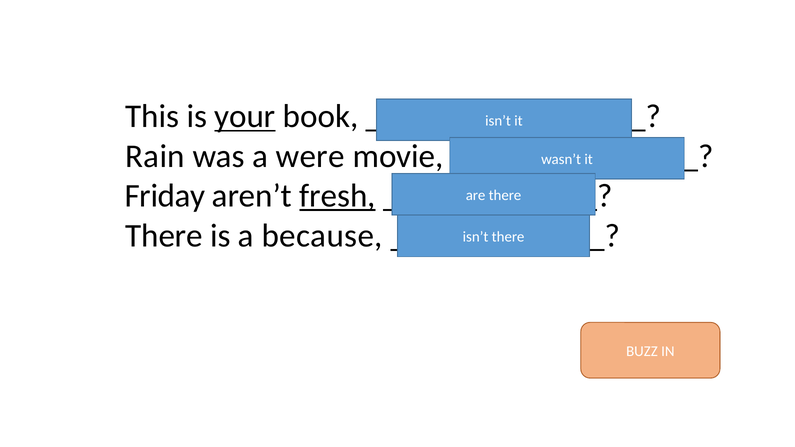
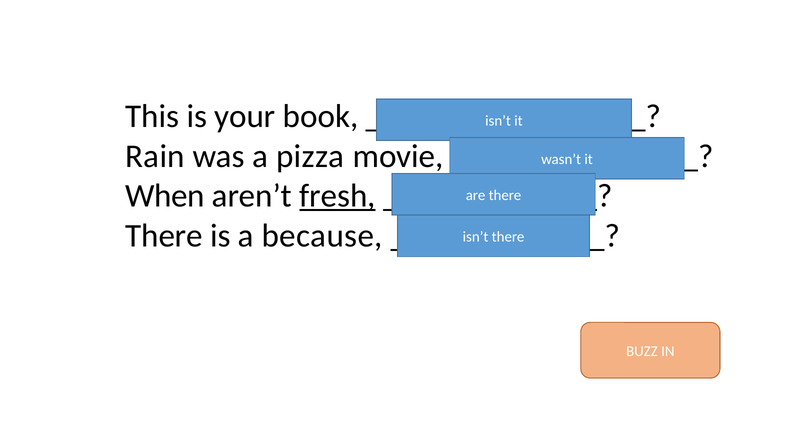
your underline: present -> none
were: were -> pizza
Friday: Friday -> When
